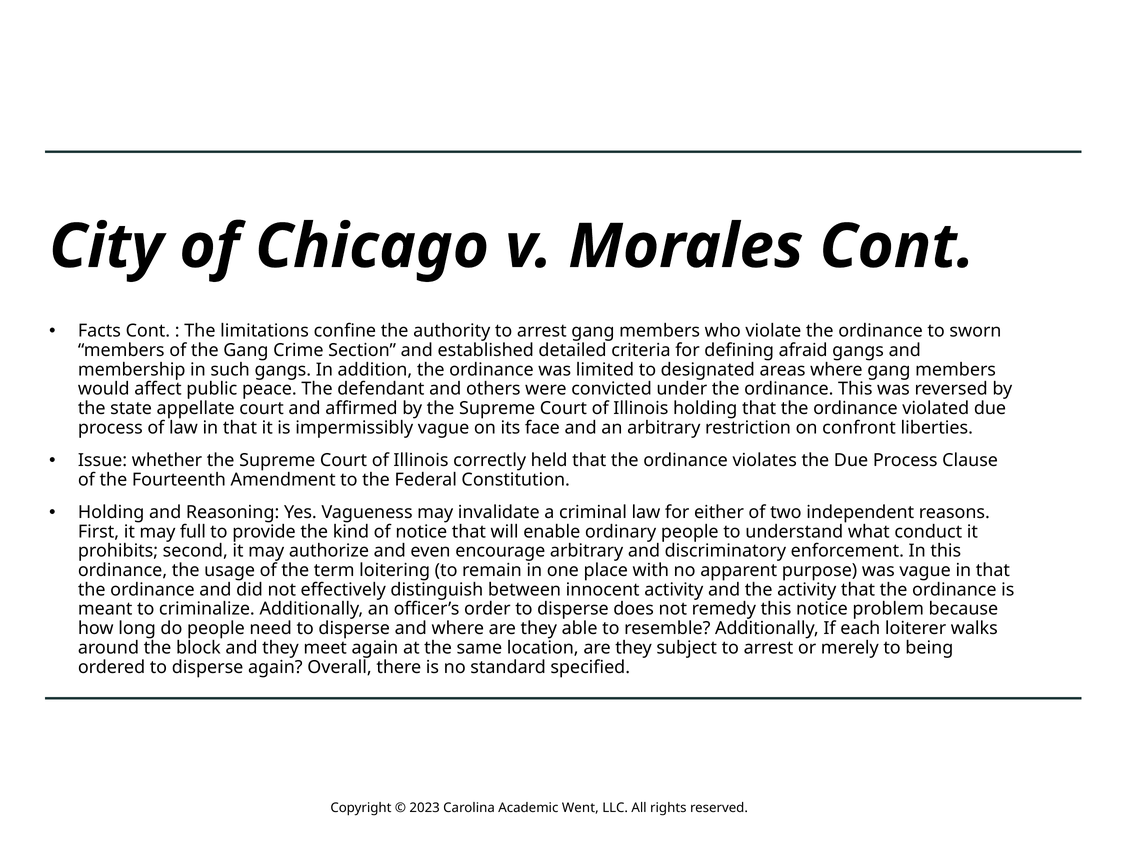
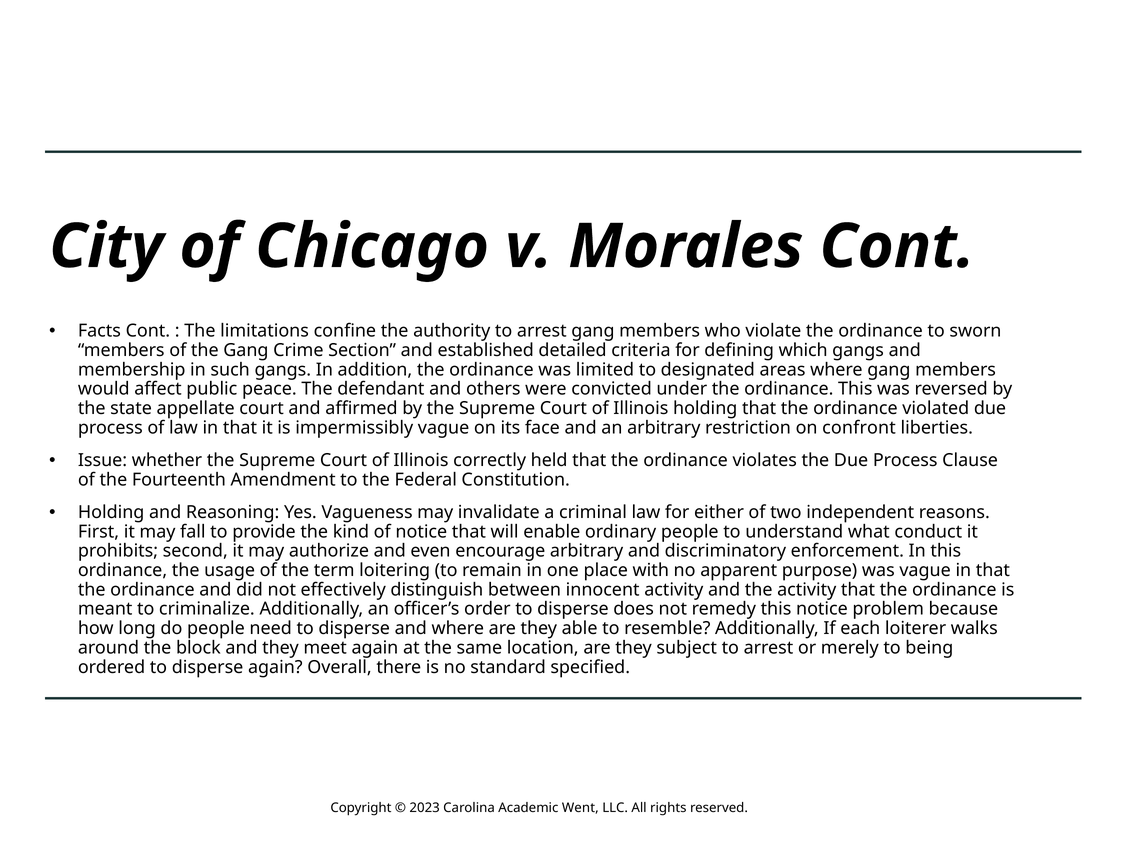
afraid: afraid -> which
full: full -> fall
